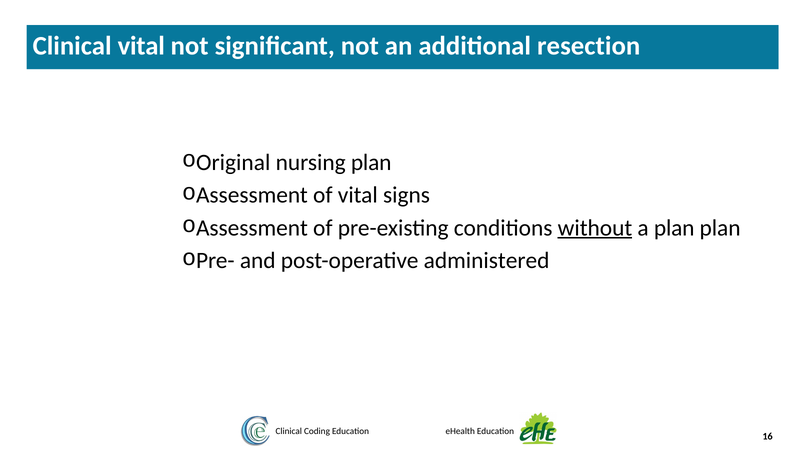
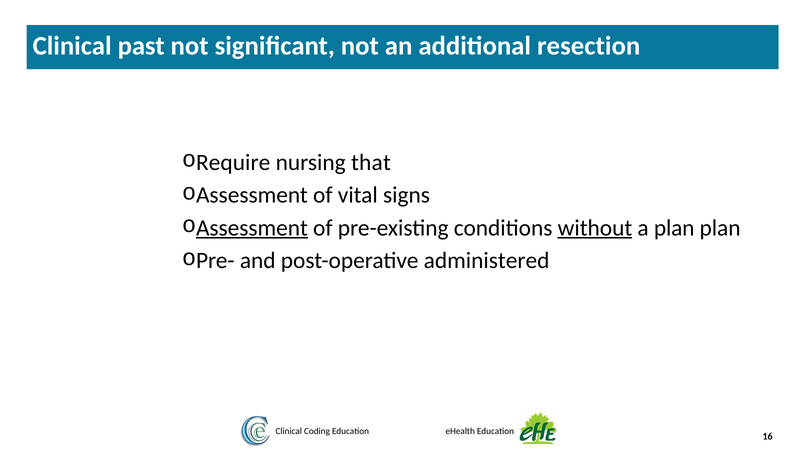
Clinical vital: vital -> past
Original: Original -> Require
nursing plan: plan -> that
Assessment at (252, 228) underline: none -> present
